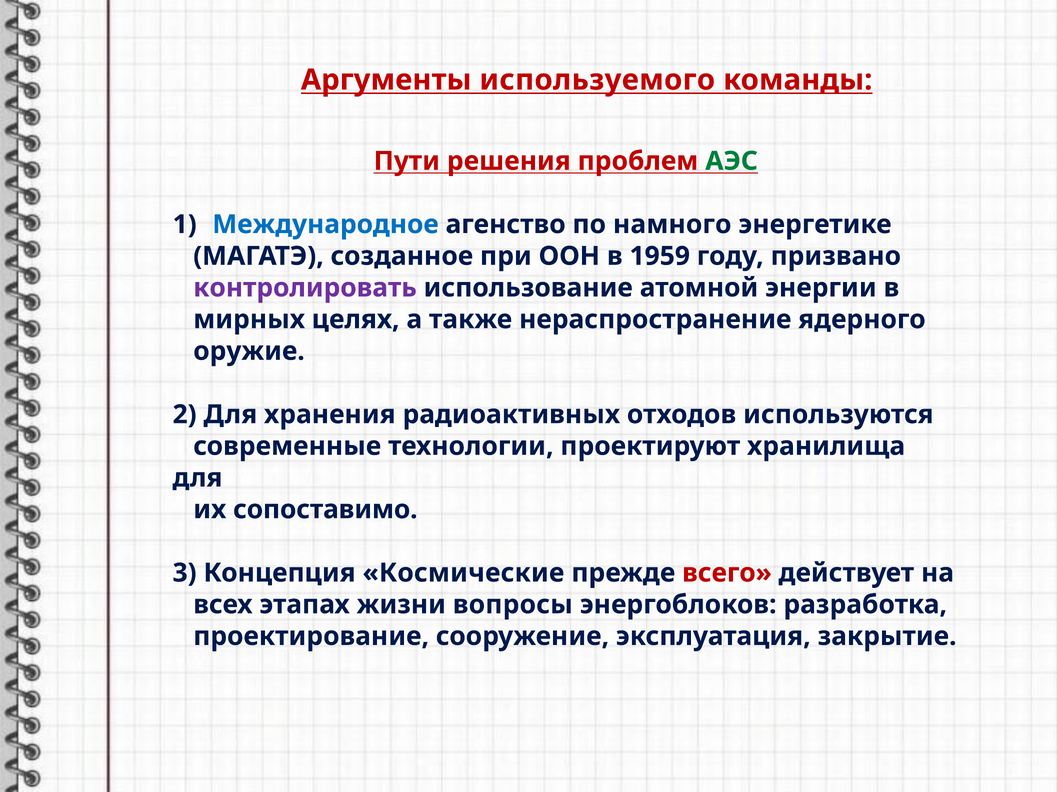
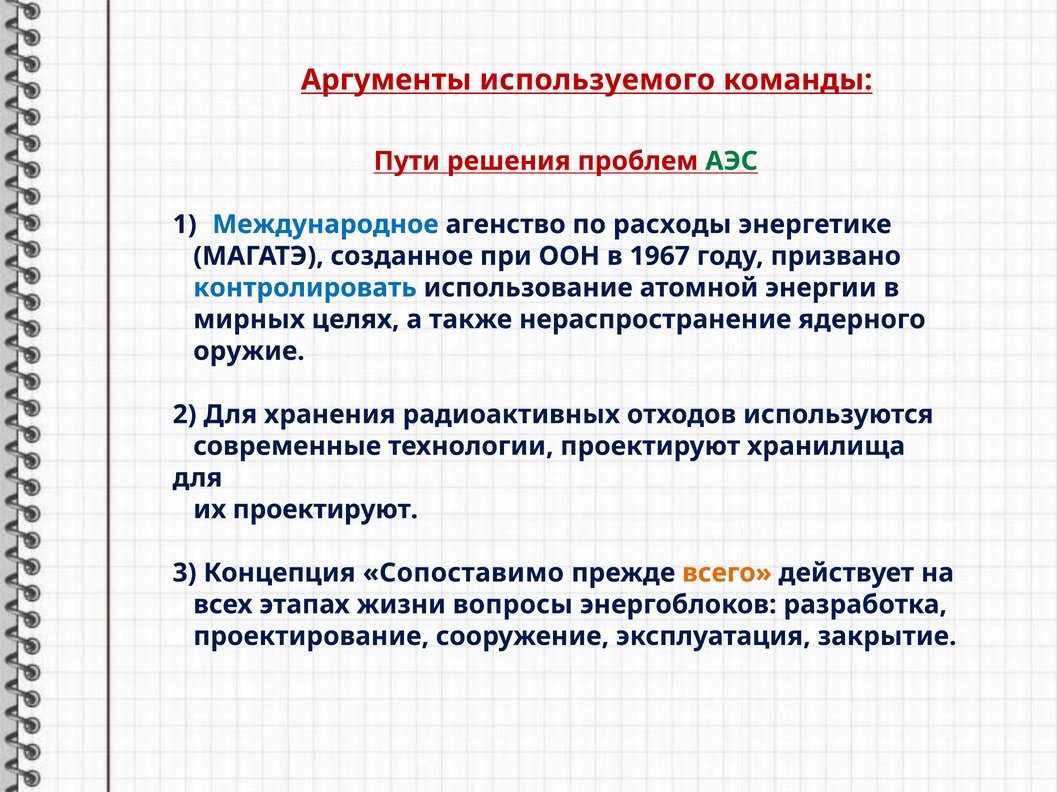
намного: намного -> расходы
1959: 1959 -> 1967
контролировать colour: purple -> blue
их сопоставимо: сопоставимо -> проектируют
Космические: Космические -> Сопоставимо
всего colour: red -> orange
